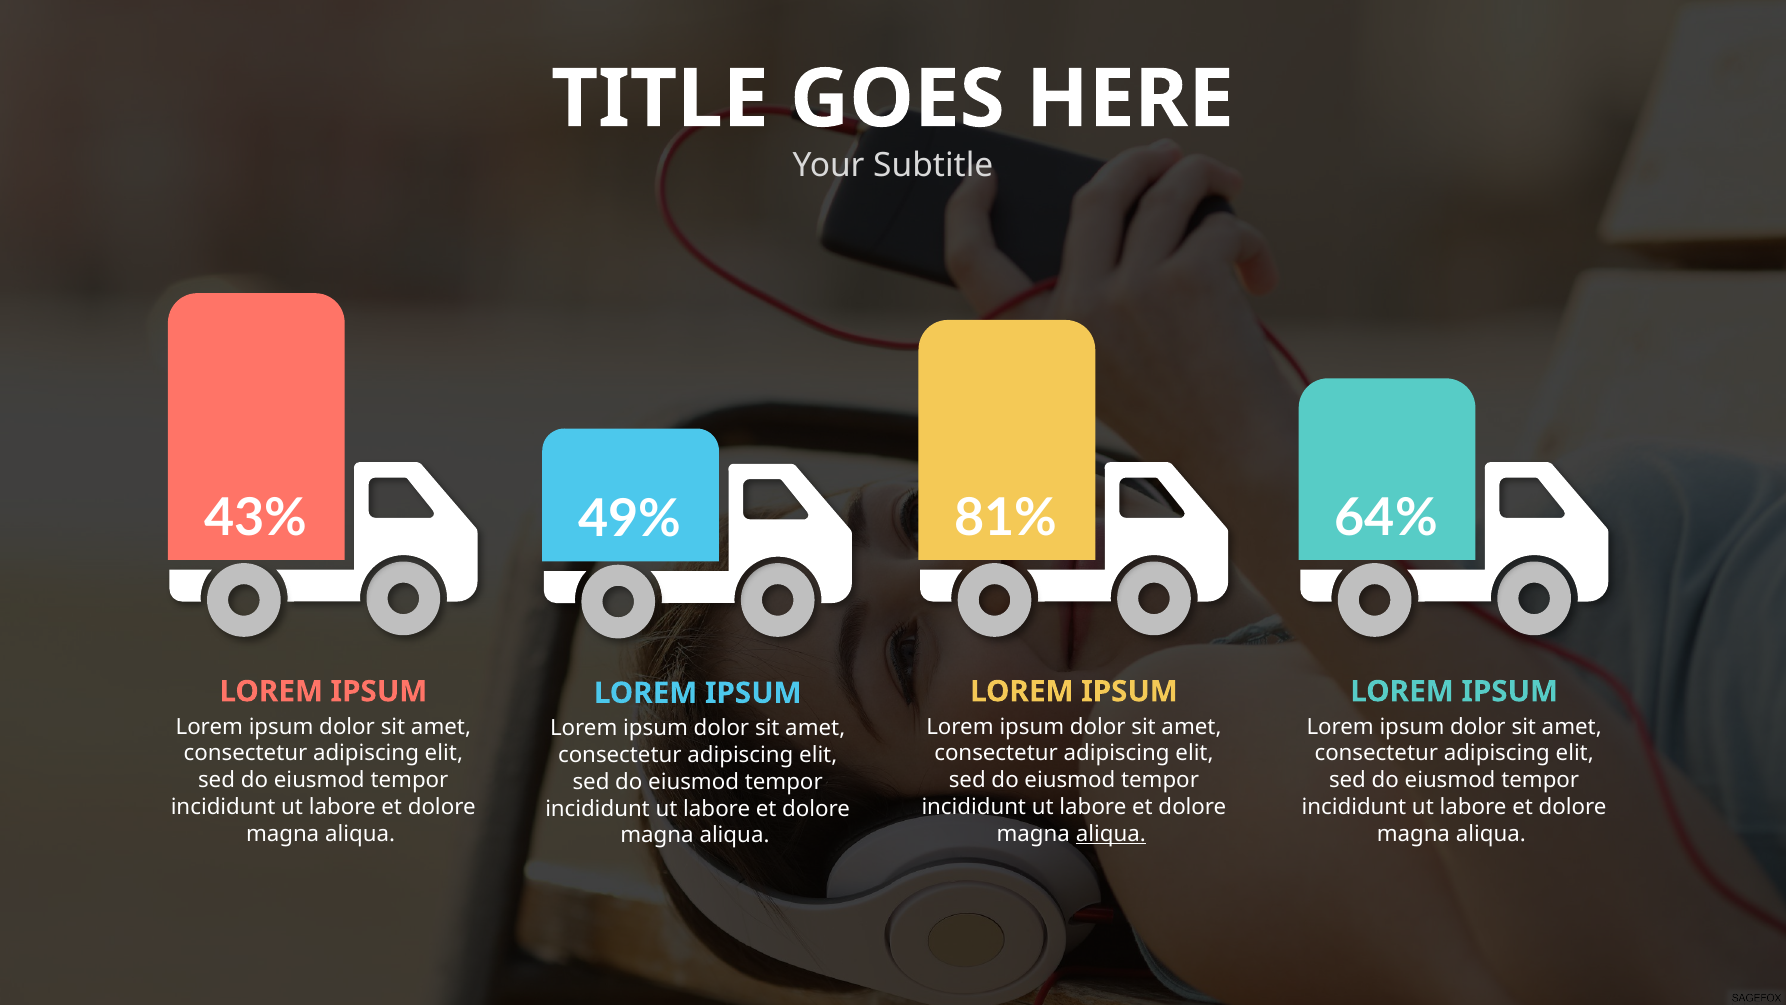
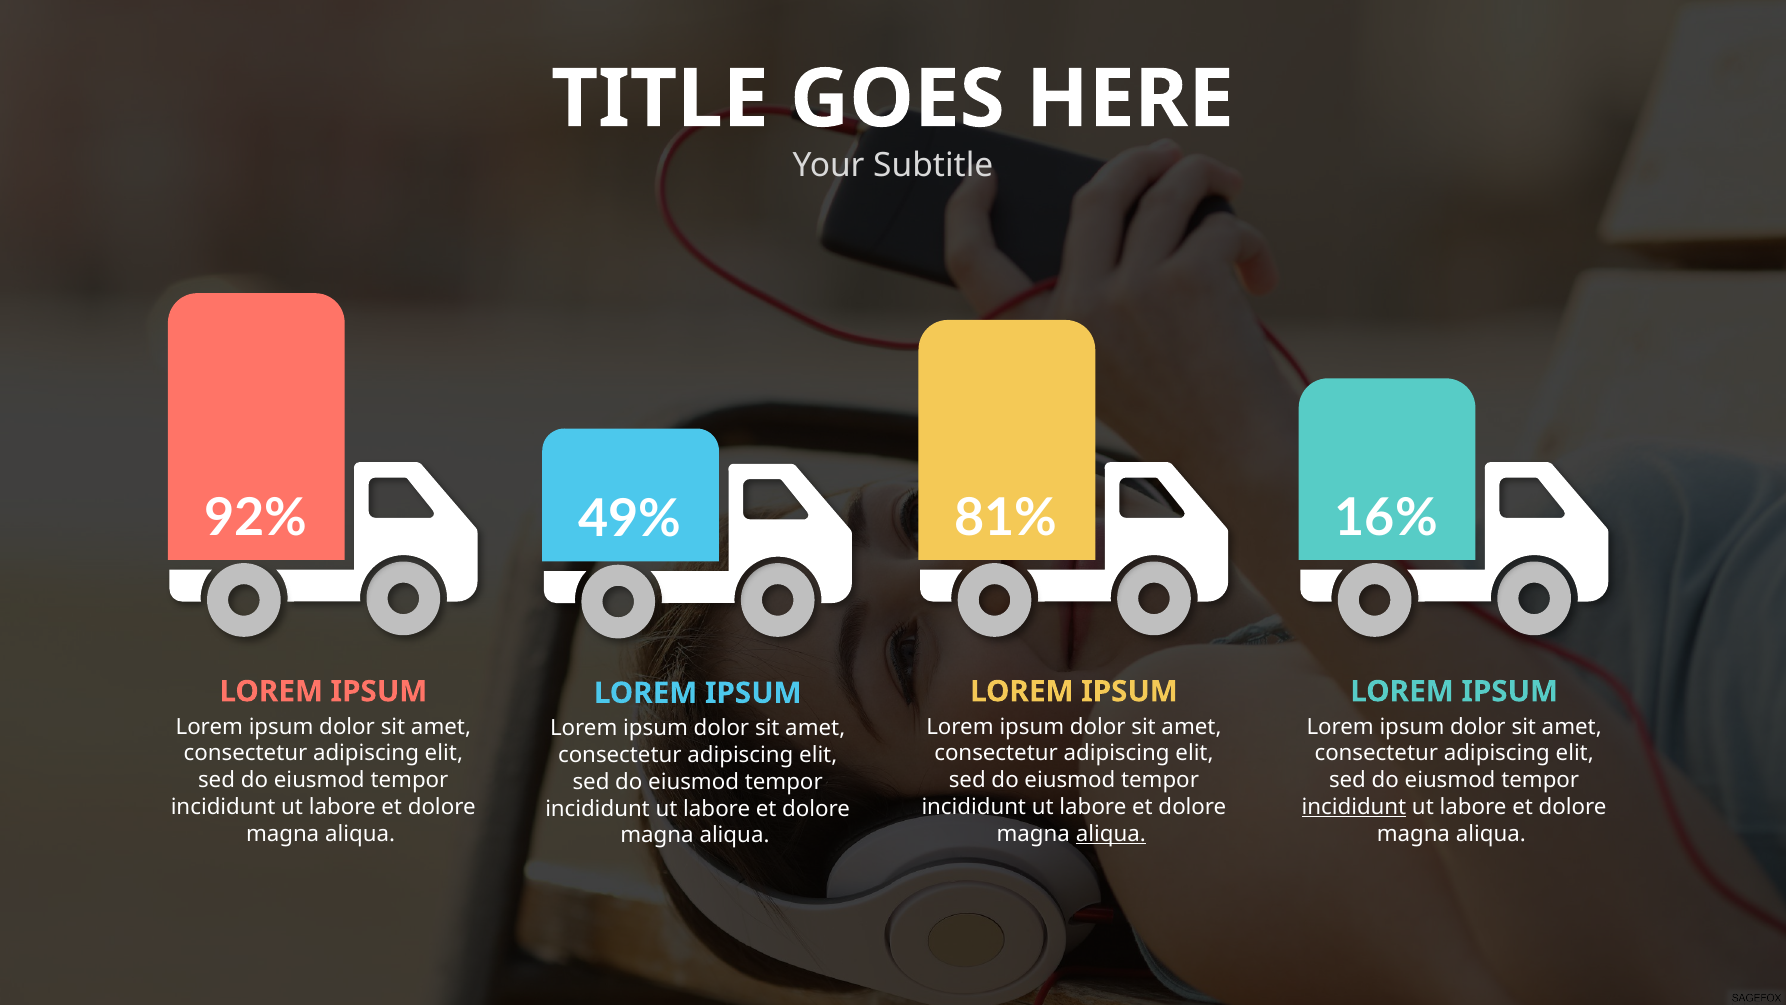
43%: 43% -> 92%
64%: 64% -> 16%
incididunt at (1354, 807) underline: none -> present
